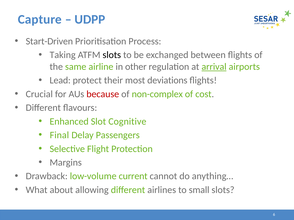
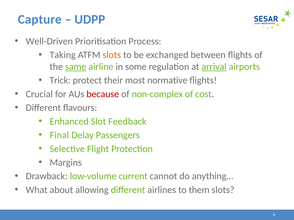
Start-Driven: Start-Driven -> Well-Driven
slots at (112, 55) colour: black -> orange
same underline: none -> present
other: other -> some
Lead: Lead -> Trick
deviations: deviations -> normative
Cognitive: Cognitive -> Feedback
small: small -> them
